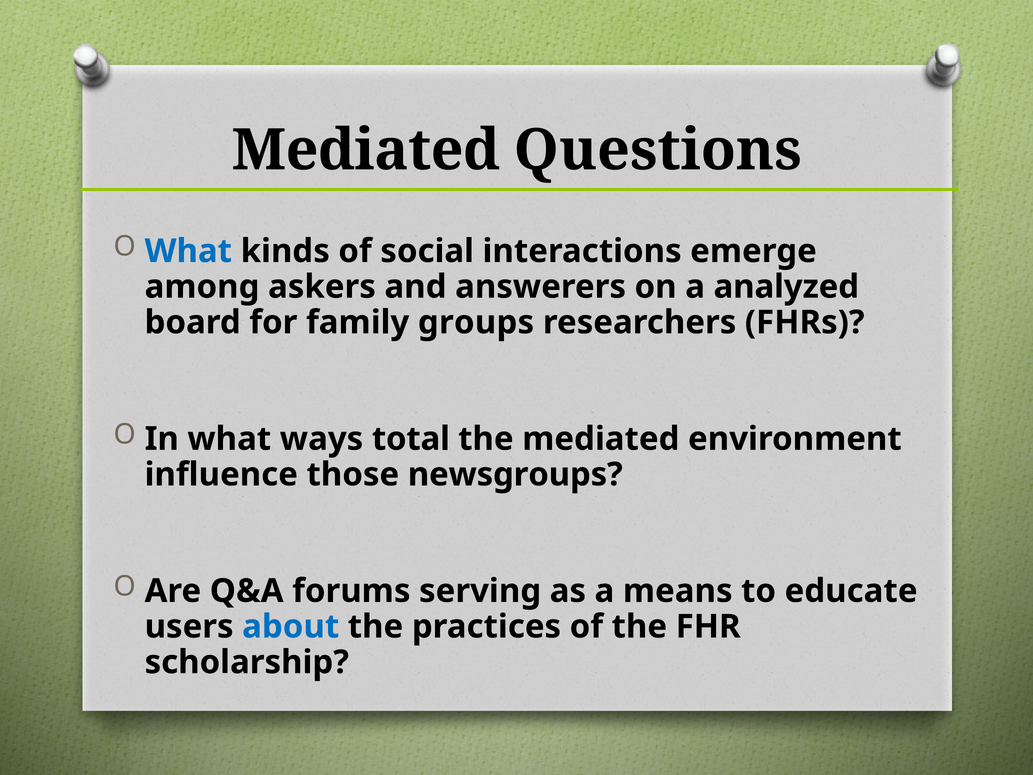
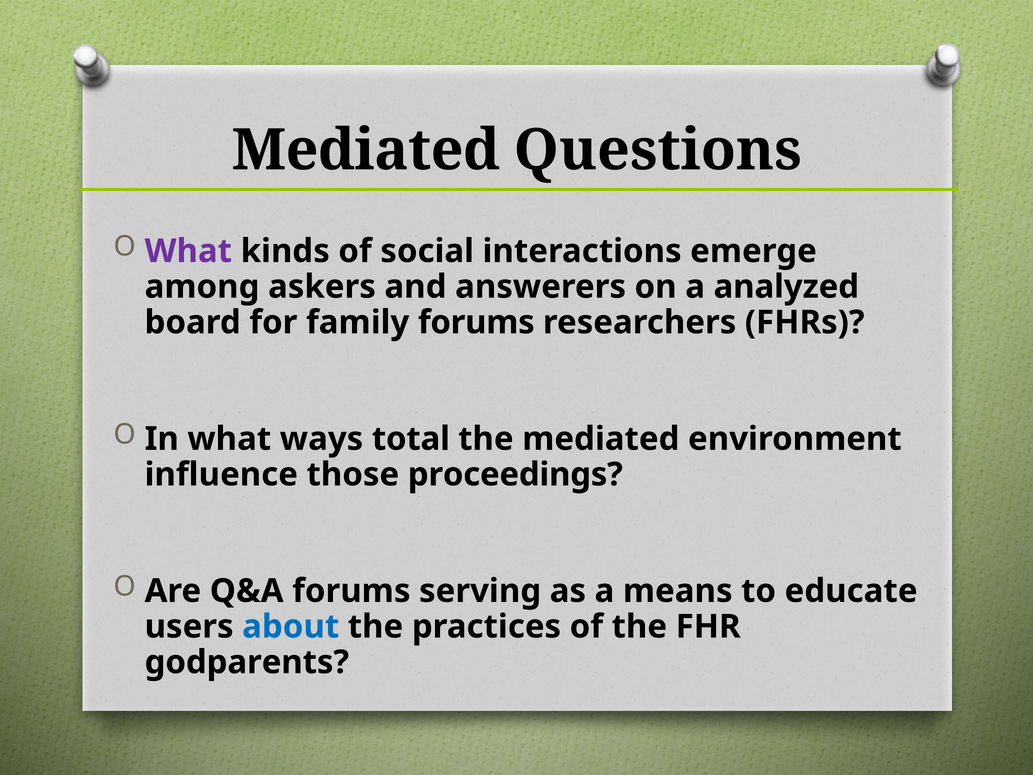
What at (188, 251) colour: blue -> purple
family groups: groups -> forums
newsgroups: newsgroups -> proceedings
scholarship: scholarship -> godparents
